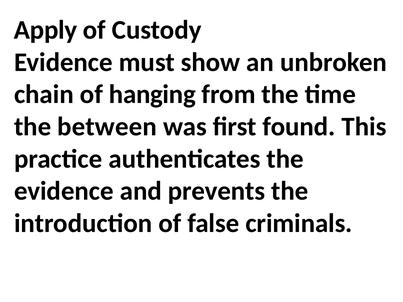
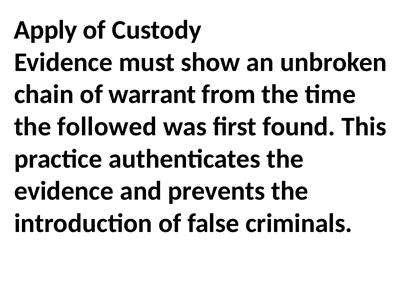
hanging: hanging -> warrant
between: between -> followed
